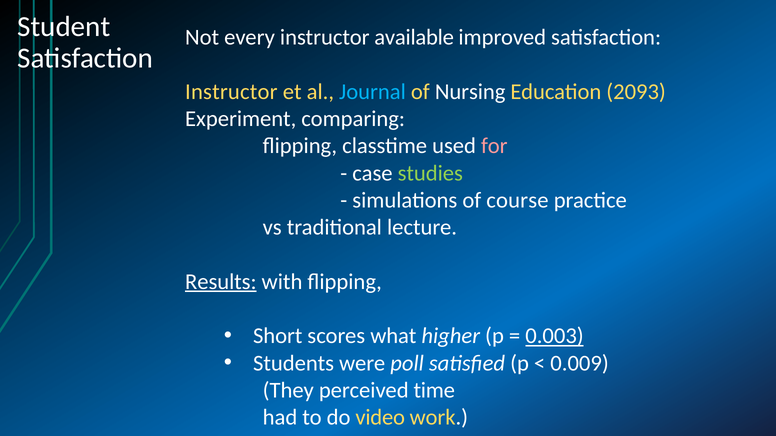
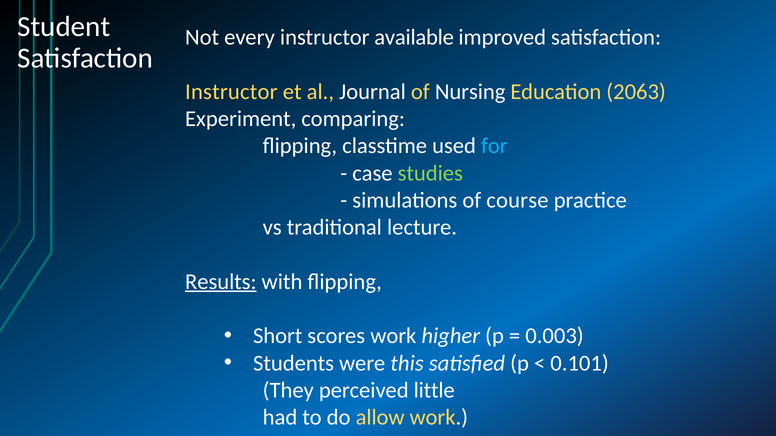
Journal colour: light blue -> white
2093: 2093 -> 2063
for colour: pink -> light blue
scores what: what -> work
0.003 underline: present -> none
poll: poll -> this
0.009: 0.009 -> 0.101
time: time -> little
video: video -> allow
